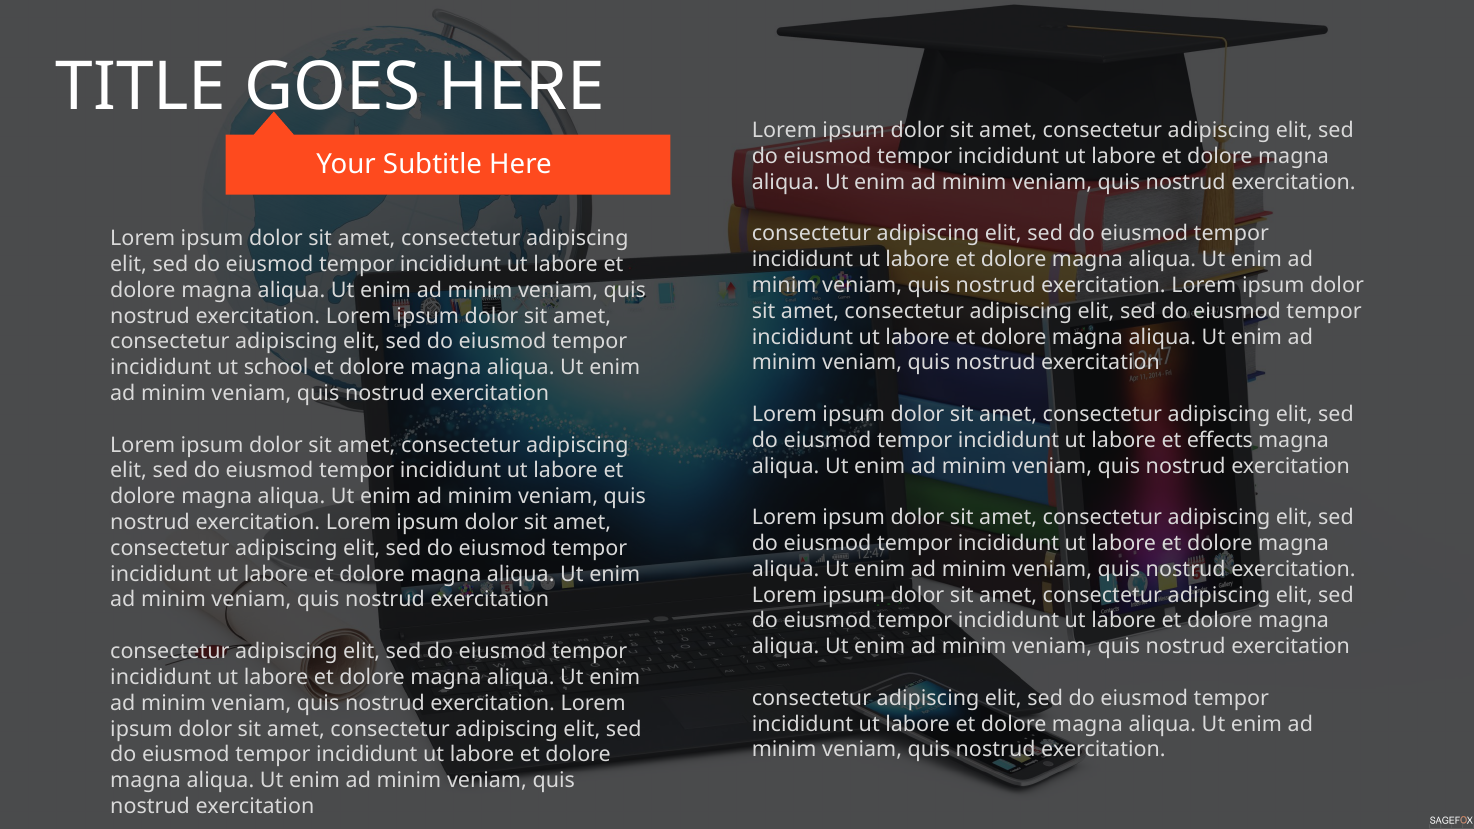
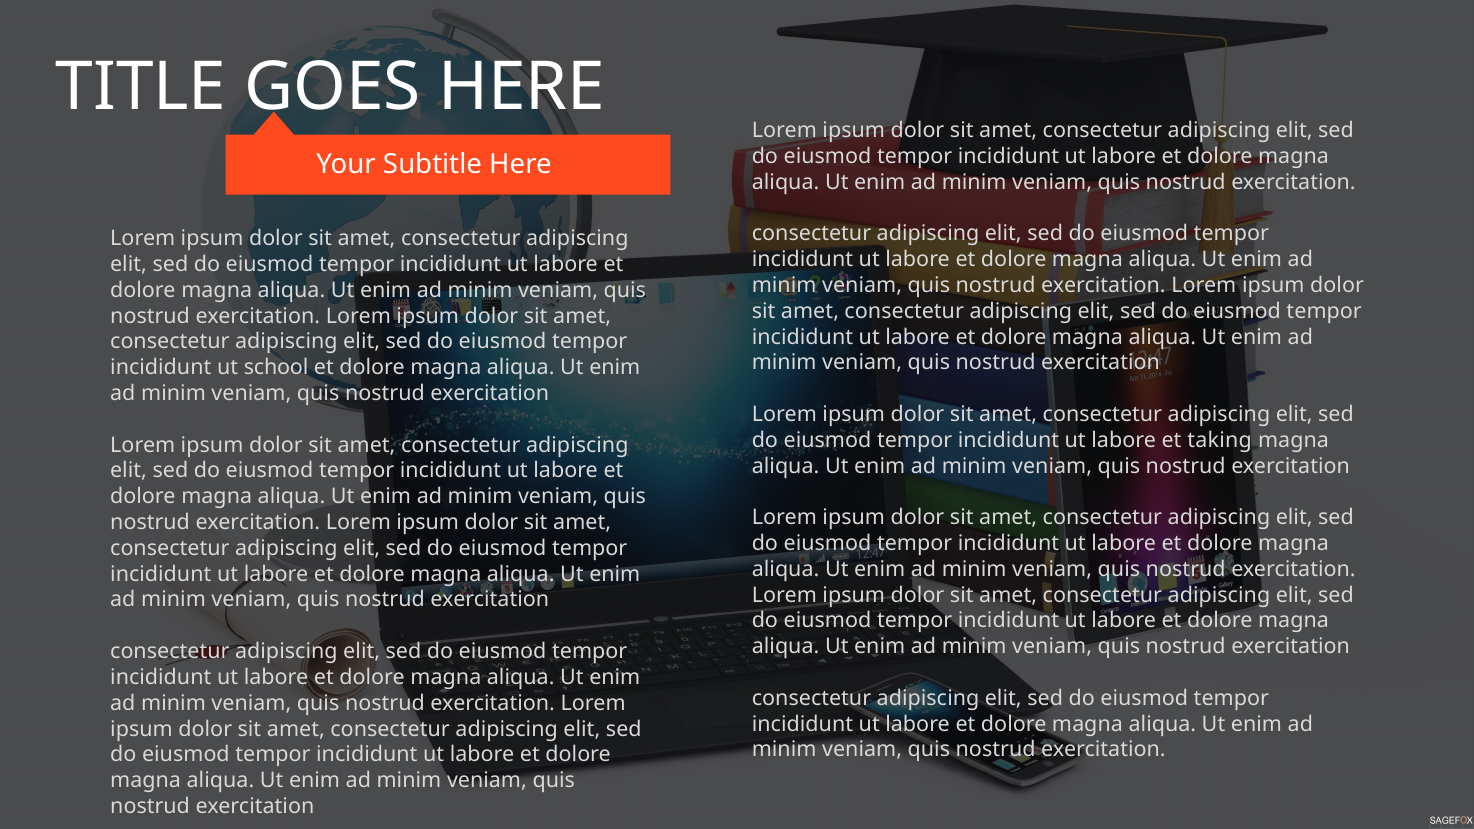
effects: effects -> taking
